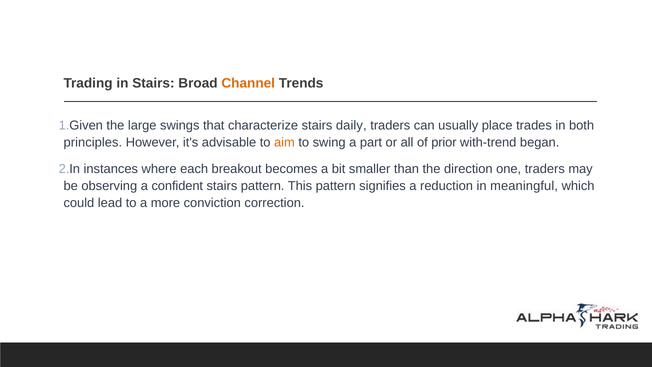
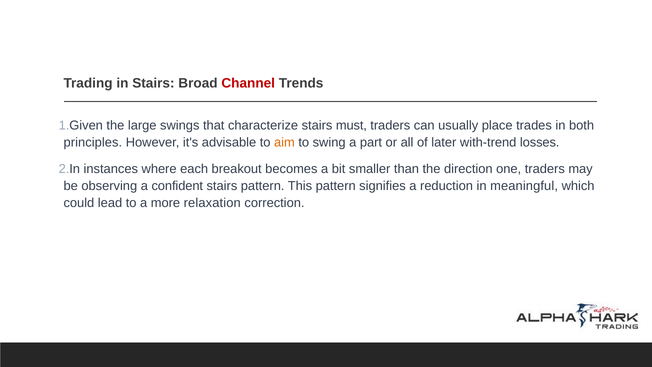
Channel colour: orange -> red
daily: daily -> must
prior: prior -> later
began: began -> losses
conviction: conviction -> relaxation
